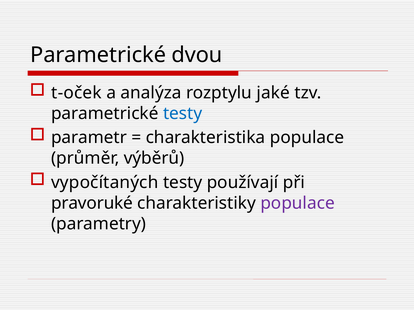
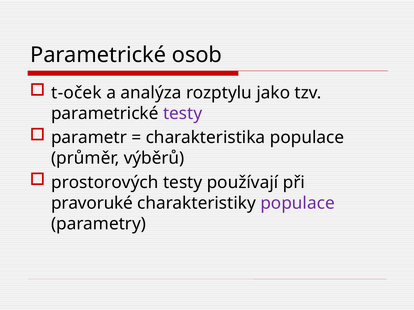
dvou: dvou -> osob
jaké: jaké -> jako
testy at (183, 114) colour: blue -> purple
vypočítaných: vypočítaných -> prostorových
